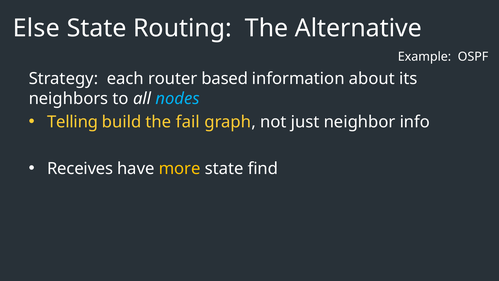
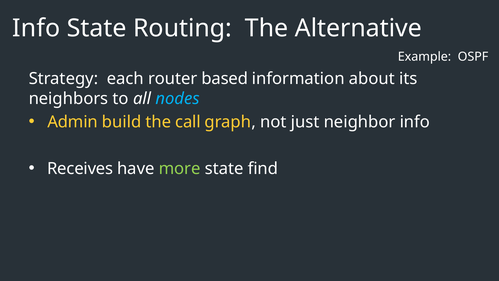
Else at (36, 28): Else -> Info
Telling: Telling -> Admin
fail: fail -> call
more colour: yellow -> light green
